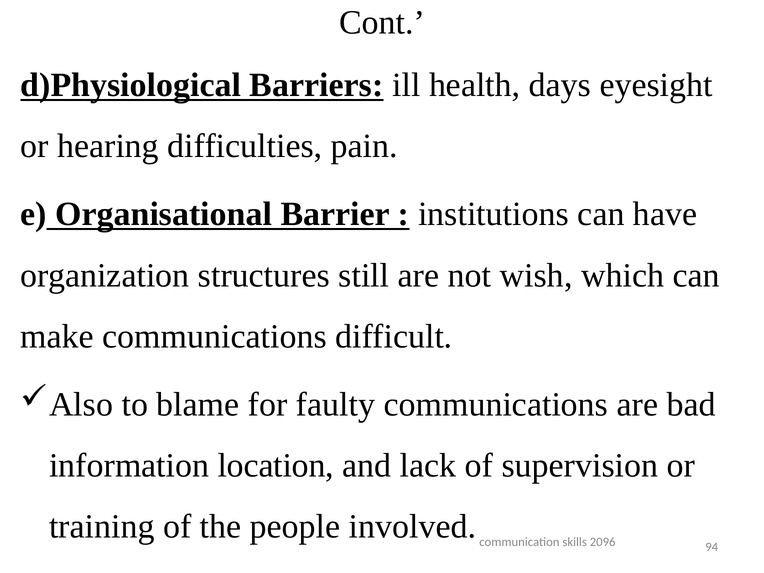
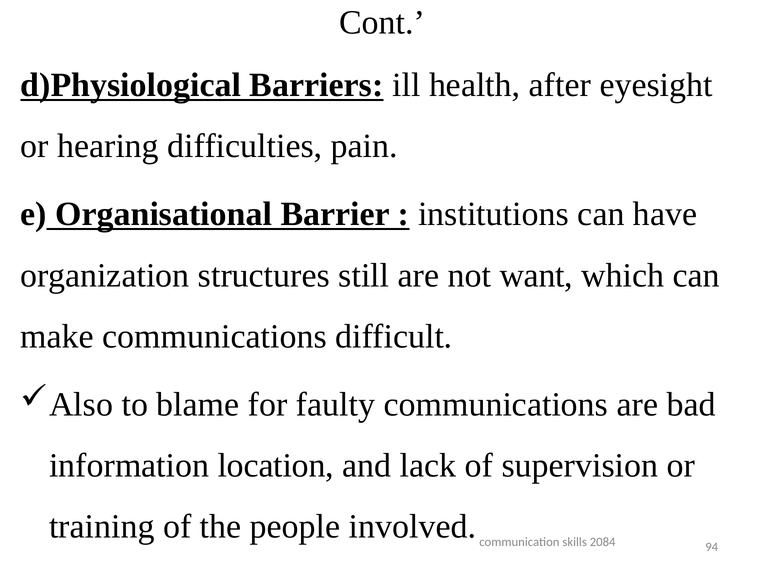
days: days -> after
wish: wish -> want
2096: 2096 -> 2084
